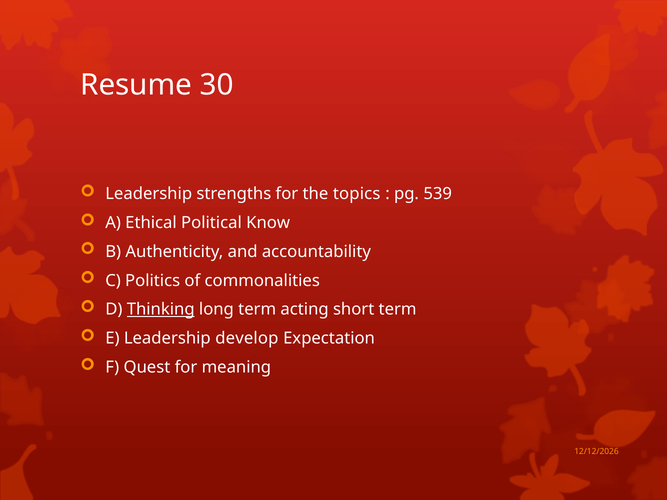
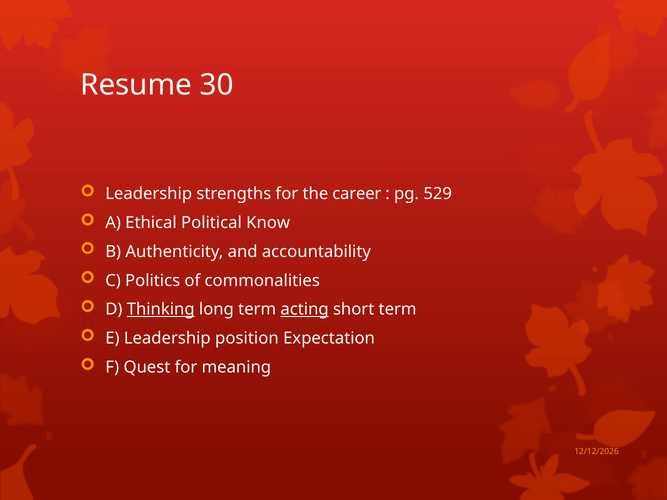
topics: topics -> career
539: 539 -> 529
acting underline: none -> present
develop: develop -> position
